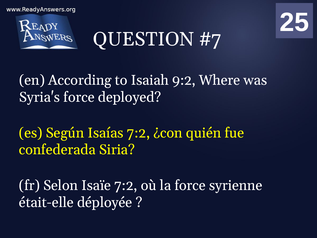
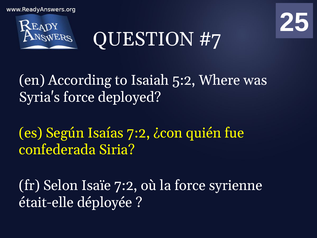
9:2: 9:2 -> 5:2
